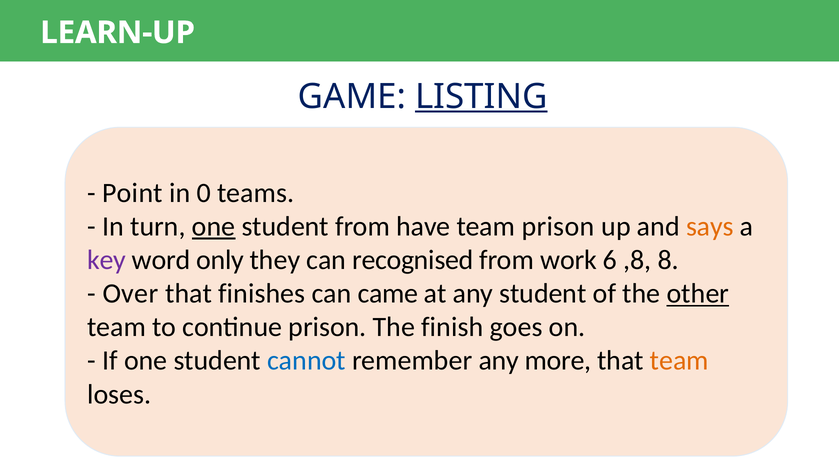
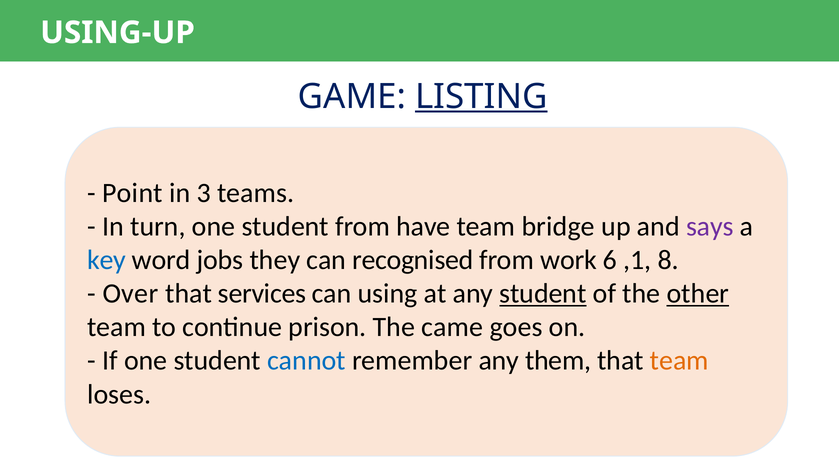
LEARN-UP: LEARN-UP -> USING-UP
0: 0 -> 3
one at (214, 226) underline: present -> none
team prison: prison -> bridge
says colour: orange -> purple
key colour: purple -> blue
only: only -> jobs
,8: ,8 -> ,1
finishes: finishes -> services
came: came -> using
student at (543, 294) underline: none -> present
finish: finish -> came
more: more -> them
